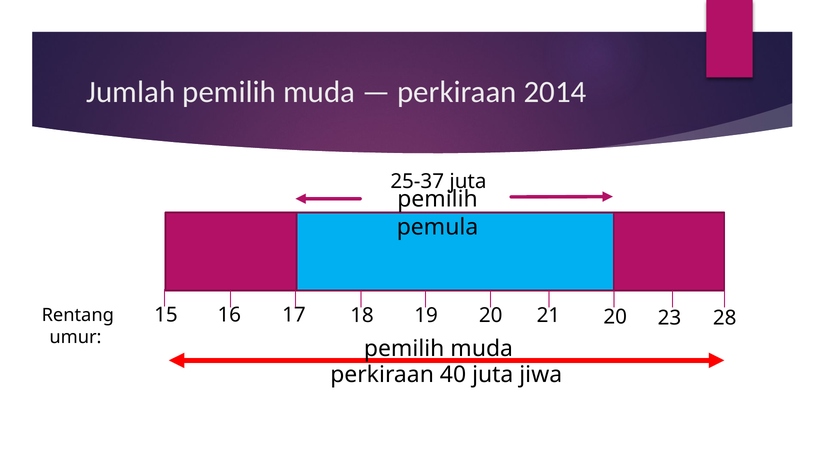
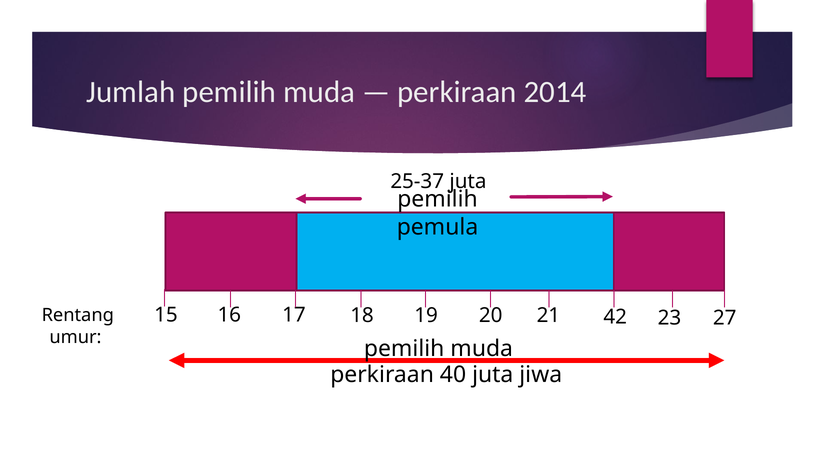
28: 28 -> 27
20 20: 20 -> 42
